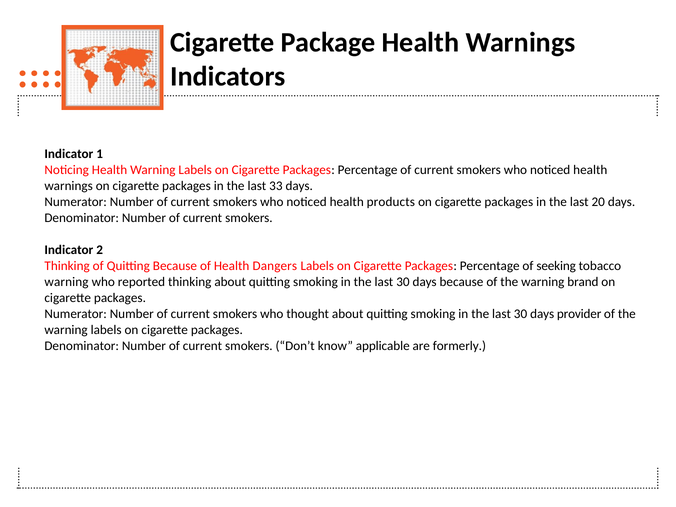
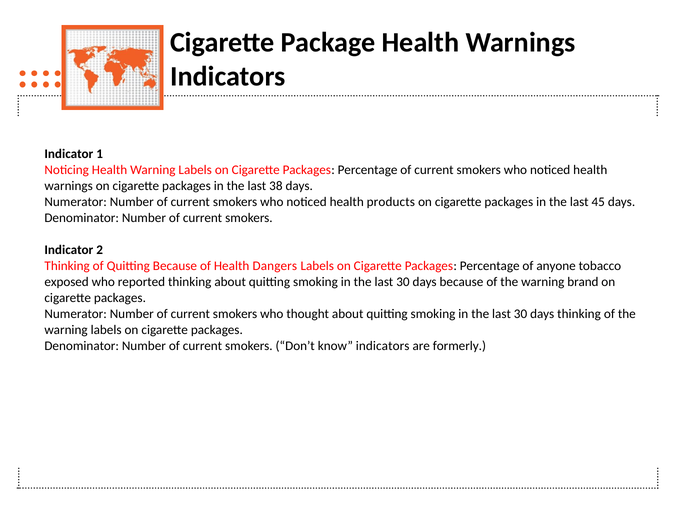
33: 33 -> 38
20: 20 -> 45
seeking: seeking -> anyone
warning at (67, 282): warning -> exposed
days provider: provider -> thinking
know applicable: applicable -> indicators
